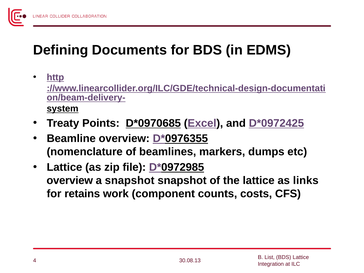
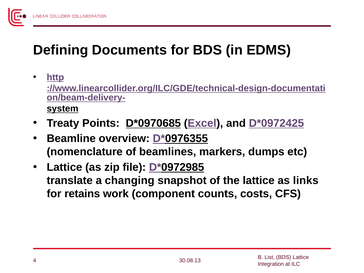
overview at (70, 180): overview -> translate
a snapshot: snapshot -> changing
